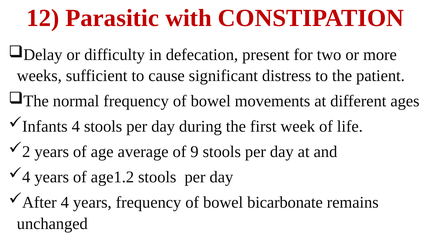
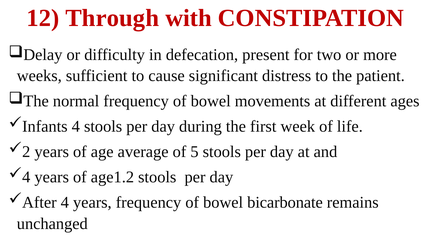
Parasitic: Parasitic -> Through
9: 9 -> 5
